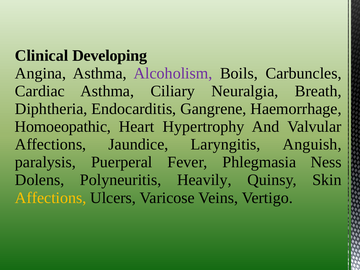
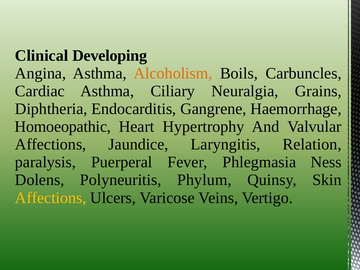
Alcoholism colour: purple -> orange
Breath: Breath -> Grains
Anguish: Anguish -> Relation
Heavily: Heavily -> Phylum
